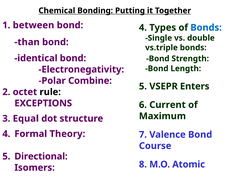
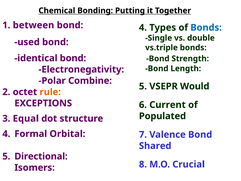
than: than -> used
Enters: Enters -> Would
rule colour: black -> orange
Maximum: Maximum -> Populated
Theory: Theory -> Orbital
Course: Course -> Shared
Atomic: Atomic -> Crucial
